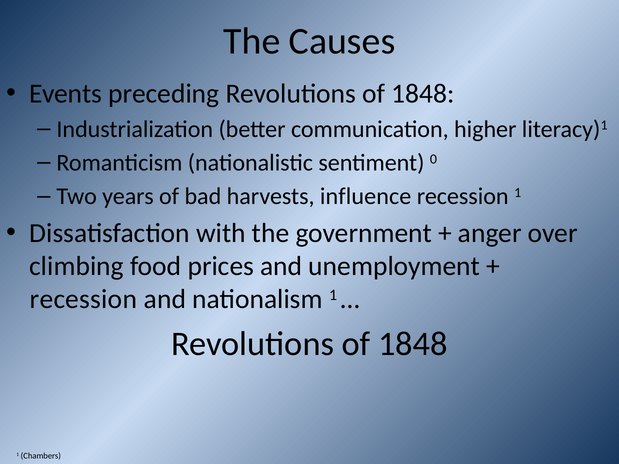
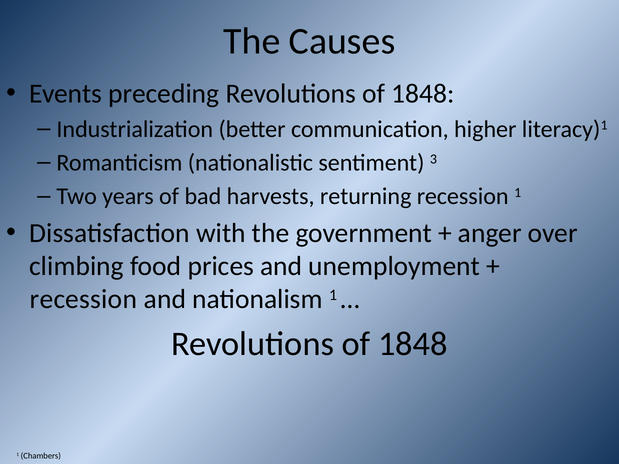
0: 0 -> 3
influence: influence -> returning
